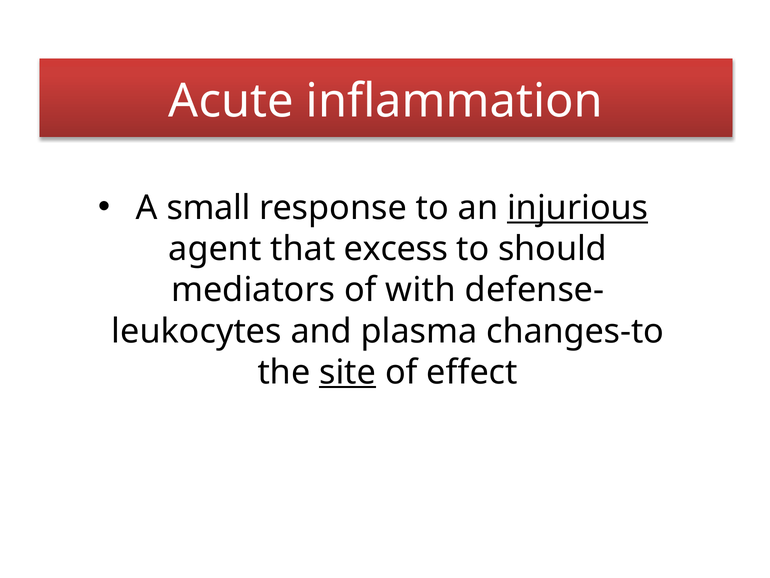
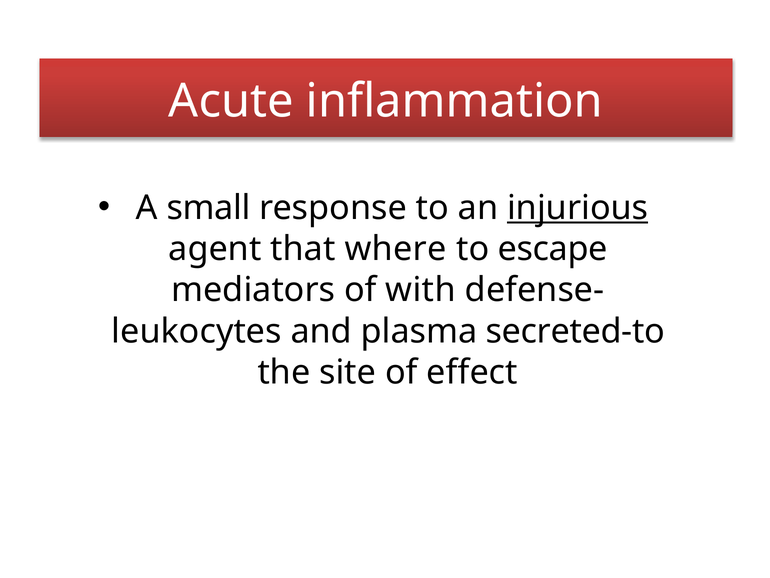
excess: excess -> where
should: should -> escape
changes-to: changes-to -> secreted-to
site underline: present -> none
